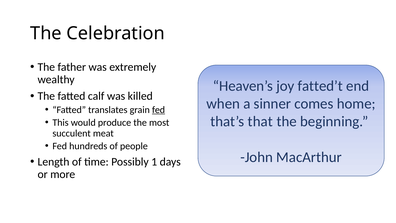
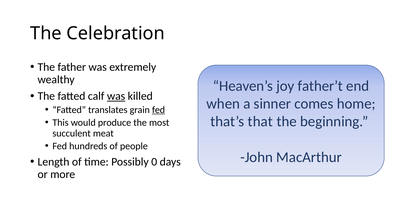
fatted’t: fatted’t -> father’t
was at (116, 96) underline: none -> present
1: 1 -> 0
